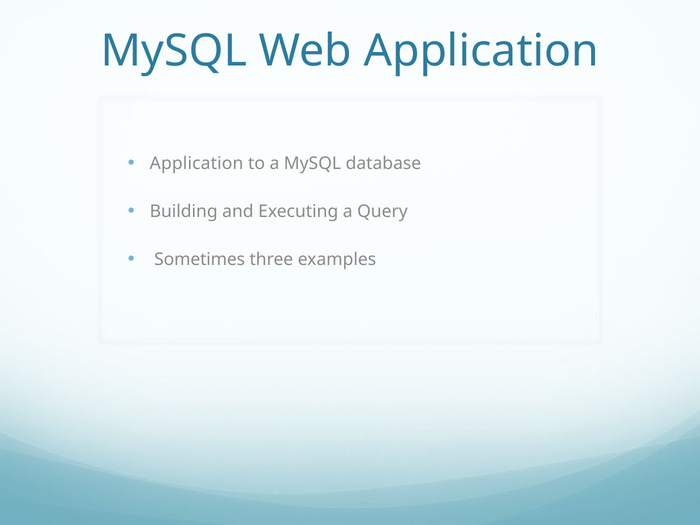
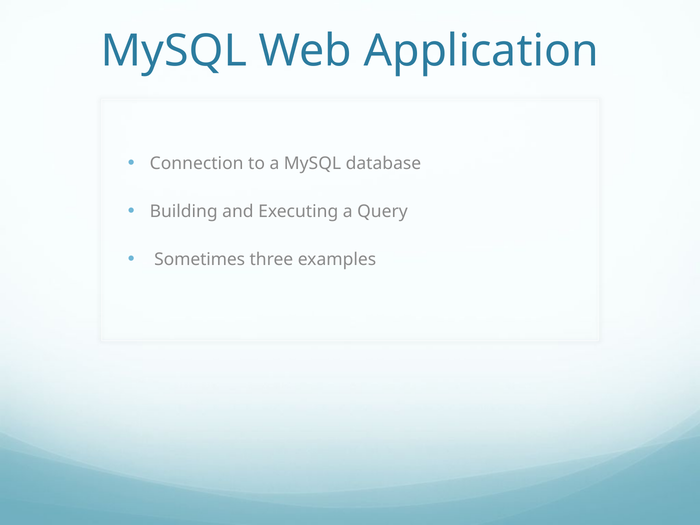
Application at (197, 164): Application -> Connection
